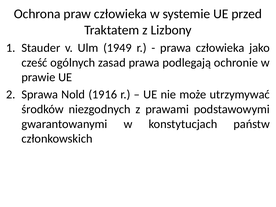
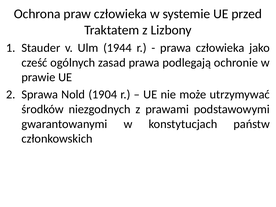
1949: 1949 -> 1944
1916: 1916 -> 1904
